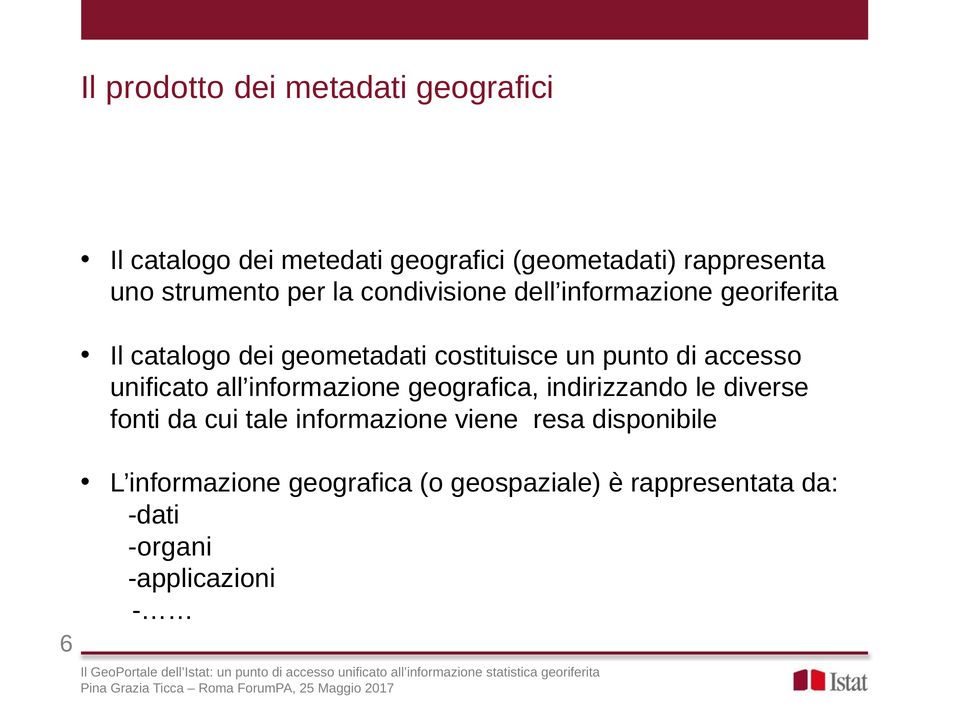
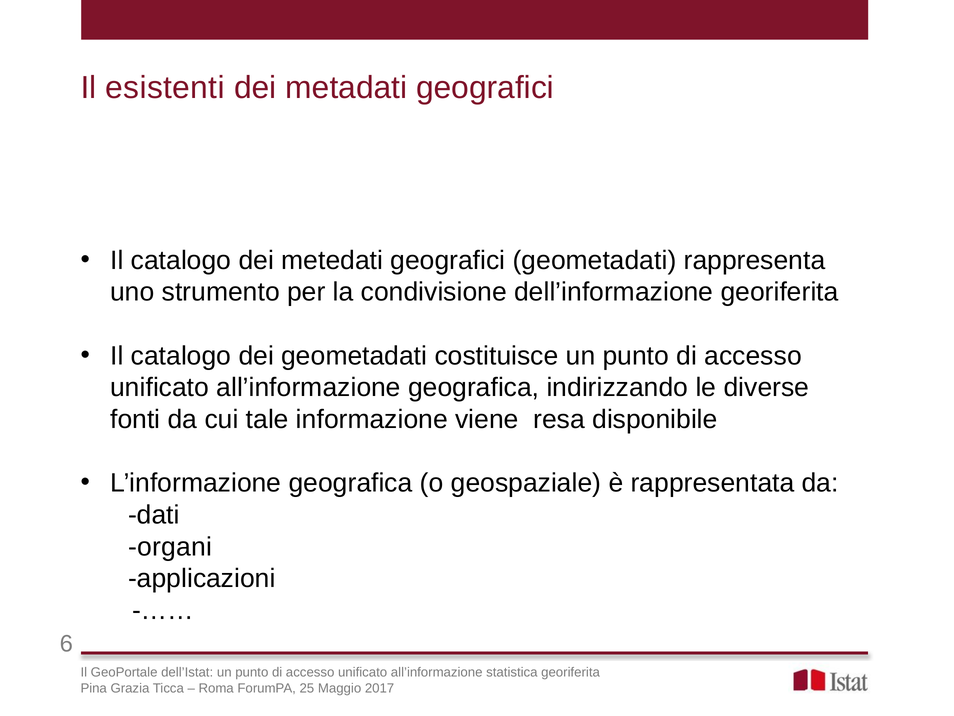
prodotto: prodotto -> esistenti
